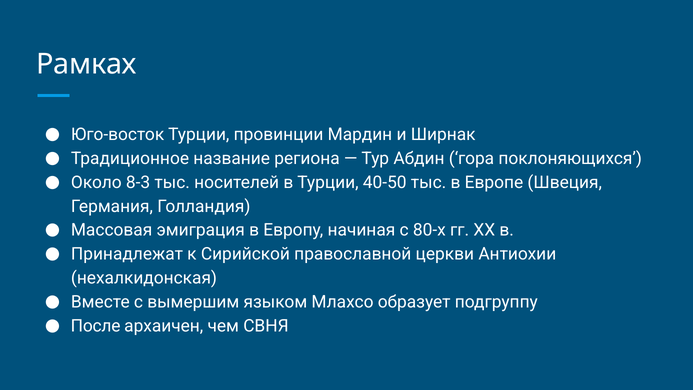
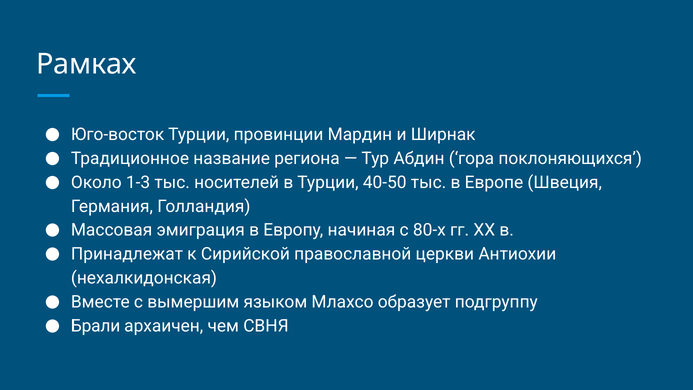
8-3: 8-3 -> 1-3
После: После -> Брали
